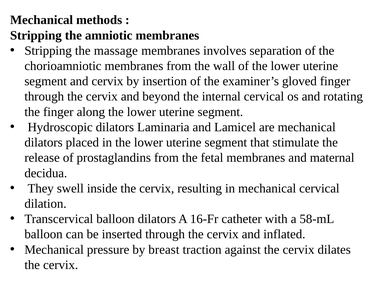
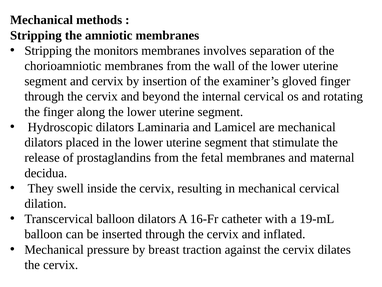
massage: massage -> monitors
58-mL: 58-mL -> 19-mL
